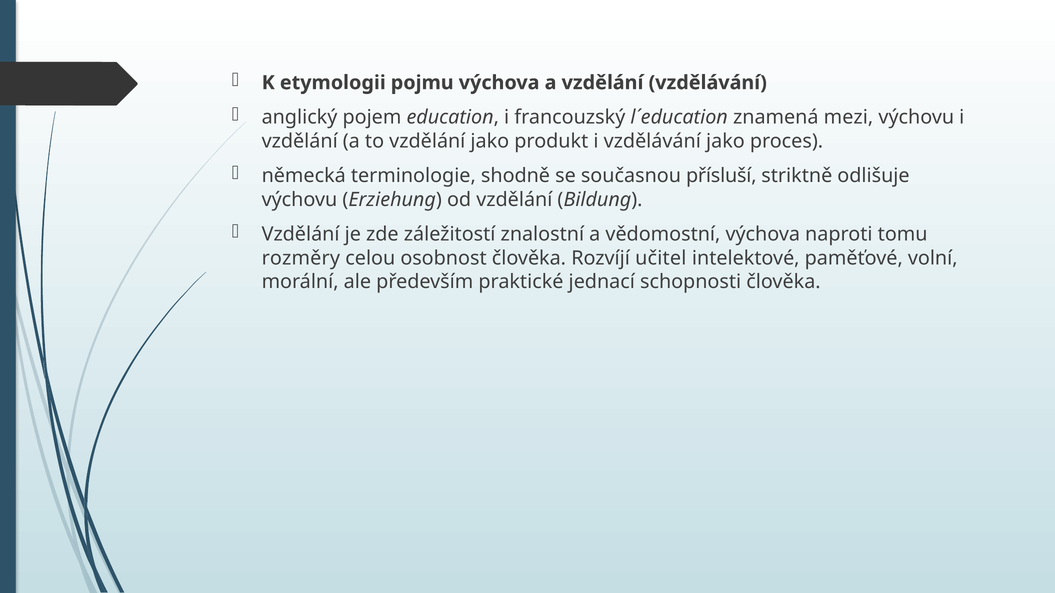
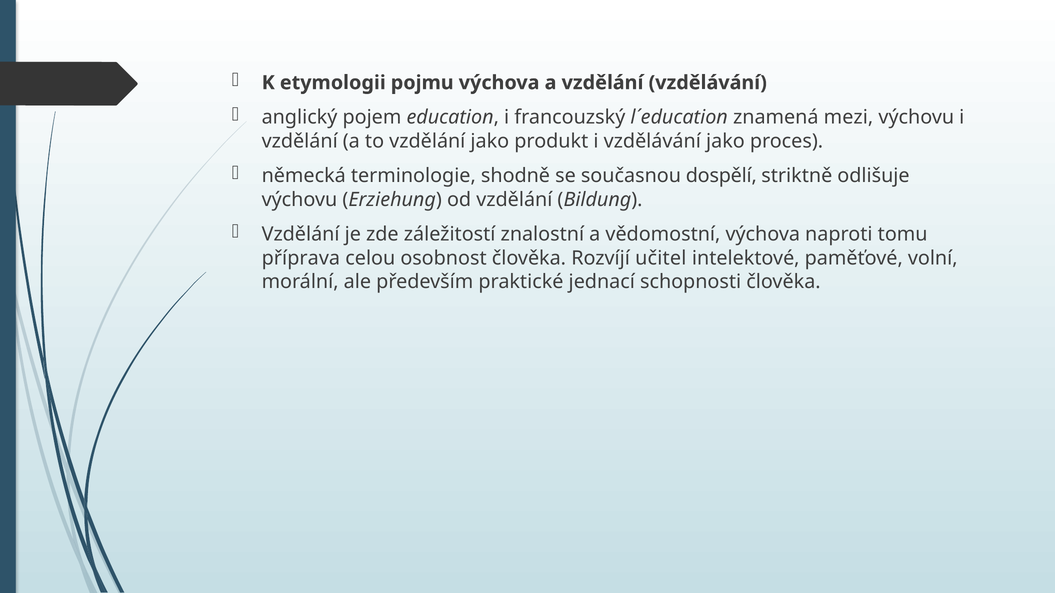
přísluší: přísluší -> dospělí
rozměry: rozměry -> příprava
